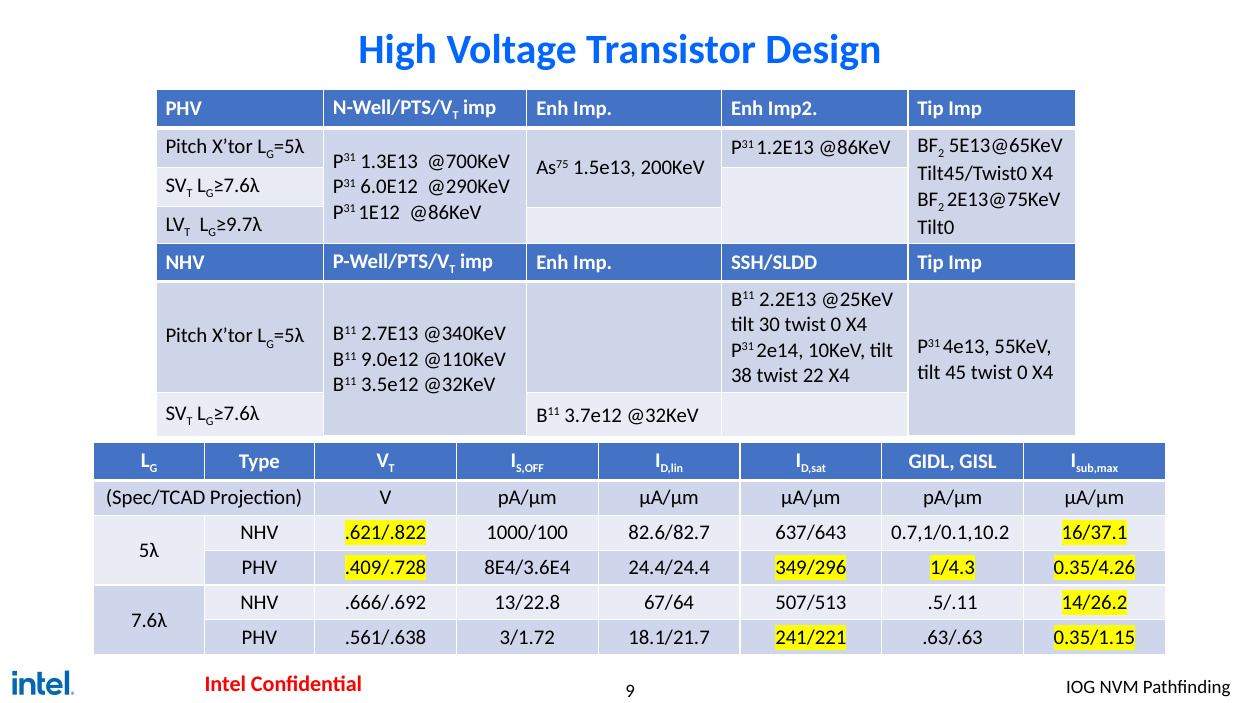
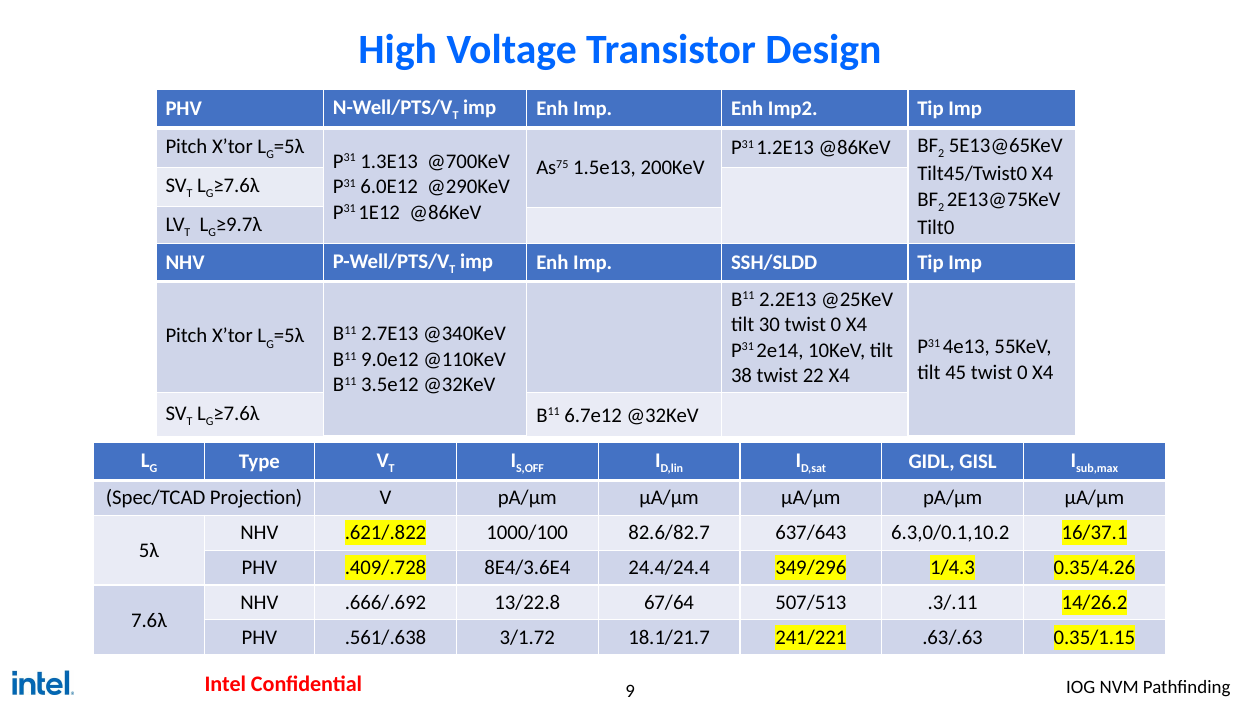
3.7e12: 3.7e12 -> 6.7e12
0.7,1/0.1,10.2: 0.7,1/0.1,10.2 -> 6.3,0/0.1,10.2
.5/.11: .5/.11 -> .3/.11
